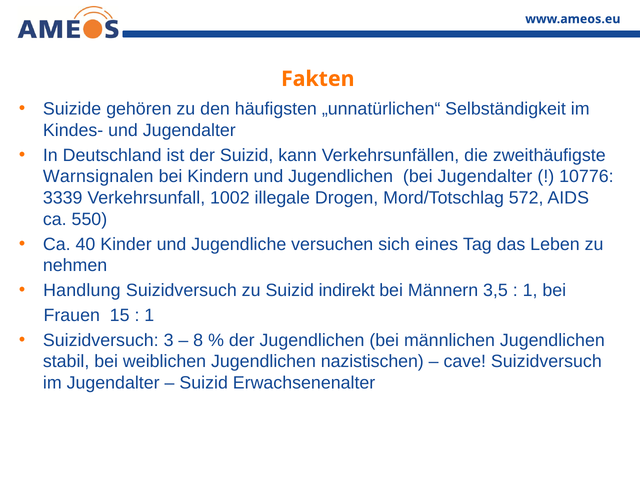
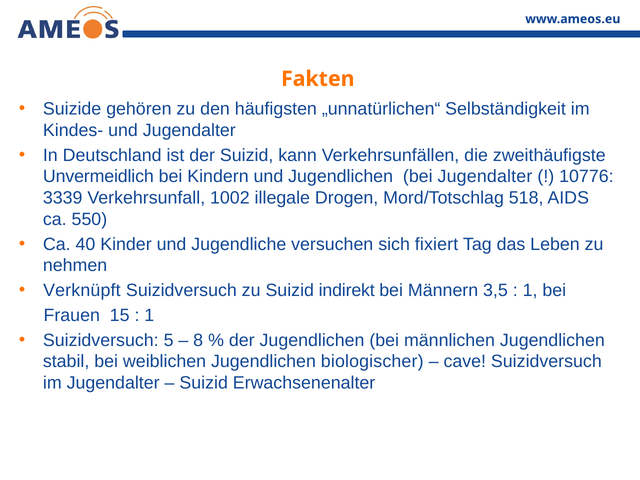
Warnsignalen: Warnsignalen -> Unvermeidlich
572: 572 -> 518
eines: eines -> fixiert
Handlung: Handlung -> Verknüpft
3: 3 -> 5
nazistischen: nazistischen -> biologischer
